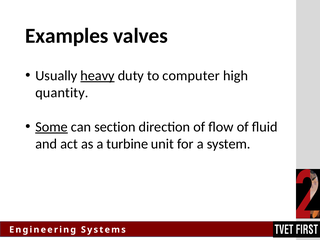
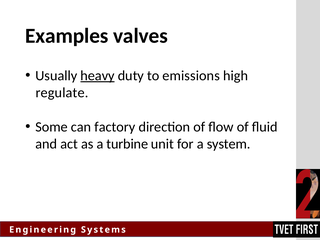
computer: computer -> emissions
quantity: quantity -> regulate
Some underline: present -> none
section: section -> factory
